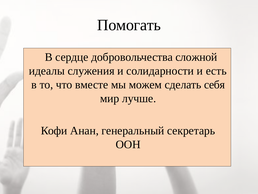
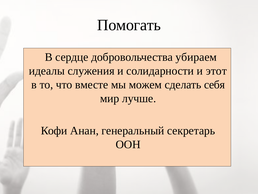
сложной: сложной -> убираем
есть: есть -> этот
